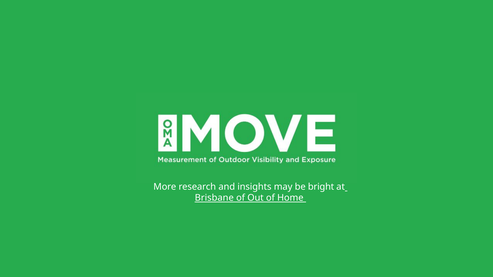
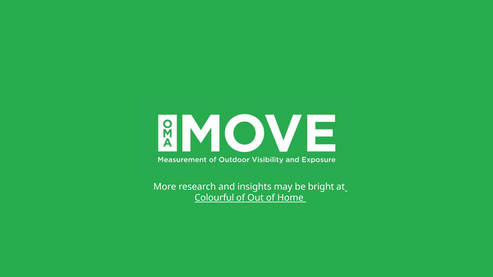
Brisbane: Brisbane -> Colourful
